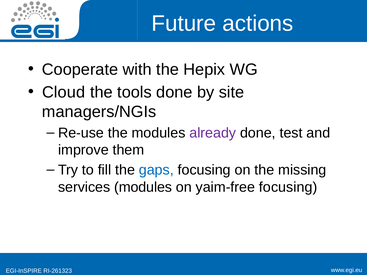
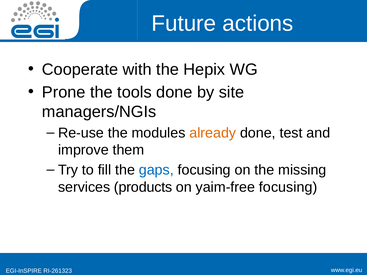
Cloud: Cloud -> Prone
already colour: purple -> orange
services modules: modules -> products
